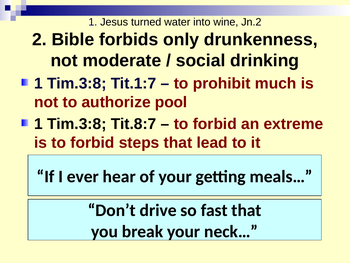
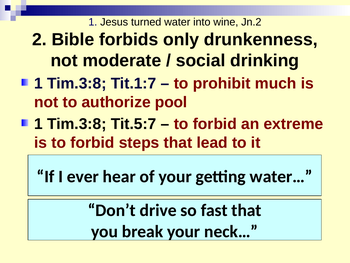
Tit.8:7: Tit.8:7 -> Tit.5:7
meals…: meals… -> water…
